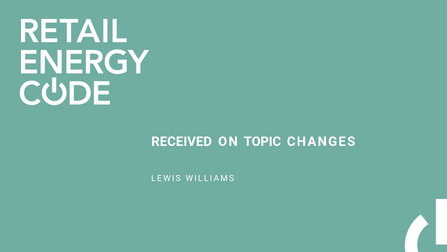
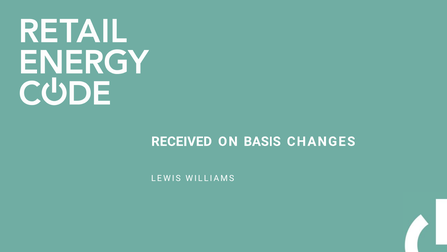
TOPIC: TOPIC -> BASIS
